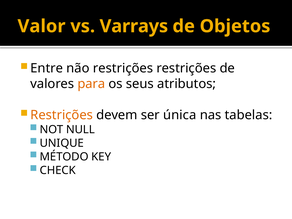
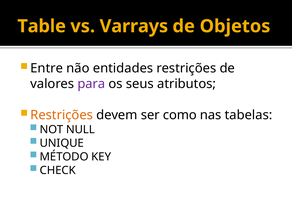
Valor: Valor -> Table
não restrições: restrições -> entidades
para colour: orange -> purple
única: única -> como
